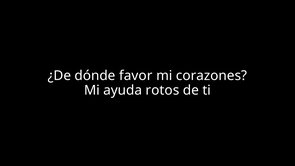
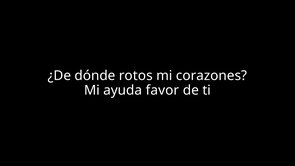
favor: favor -> rotos
rotos: rotos -> favor
